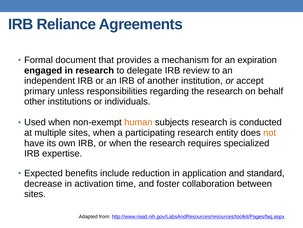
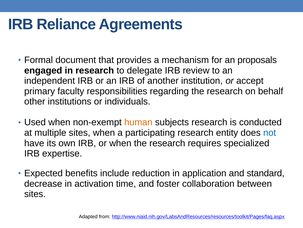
expiration: expiration -> proposals
unless: unless -> faculty
not colour: orange -> blue
